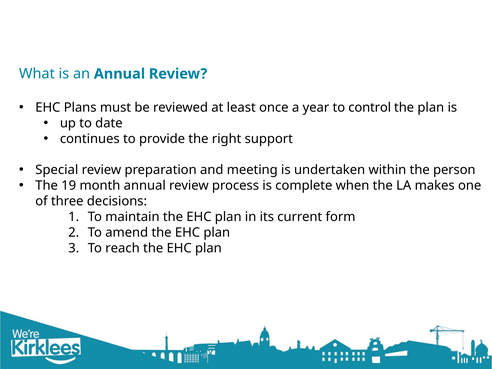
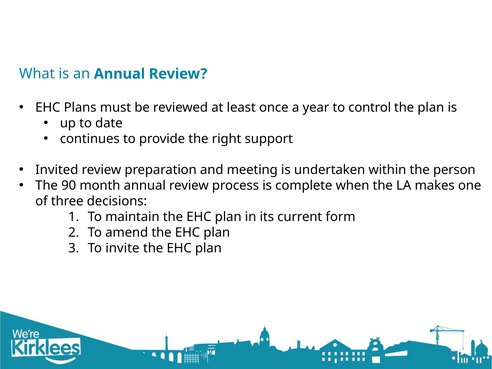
Special: Special -> Invited
19: 19 -> 90
reach: reach -> invite
